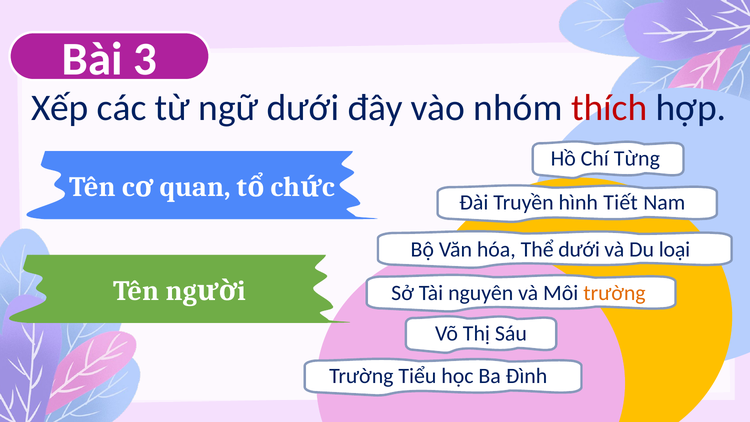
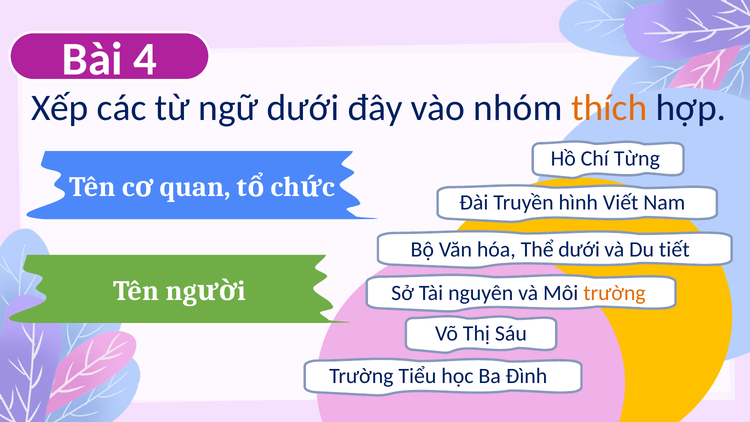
3: 3 -> 4
thích colour: red -> orange
Tiết: Tiết -> Viết
loại: loại -> tiết
